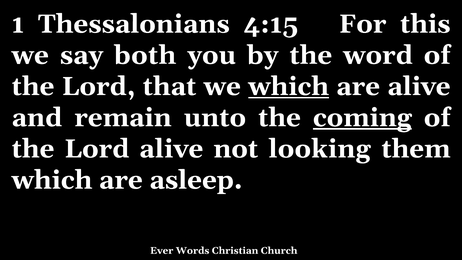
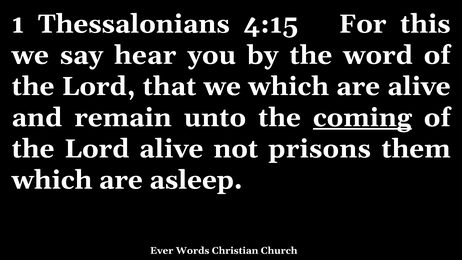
both: both -> hear
which at (289, 86) underline: present -> none
looking: looking -> prisons
